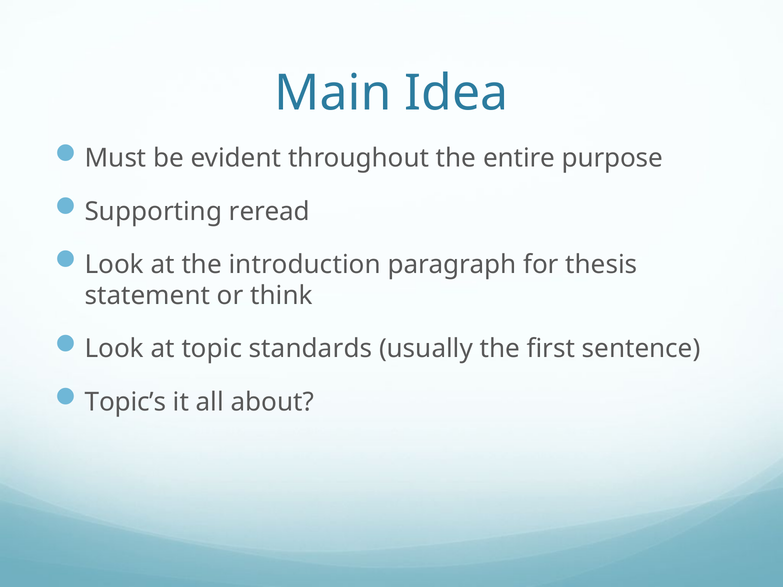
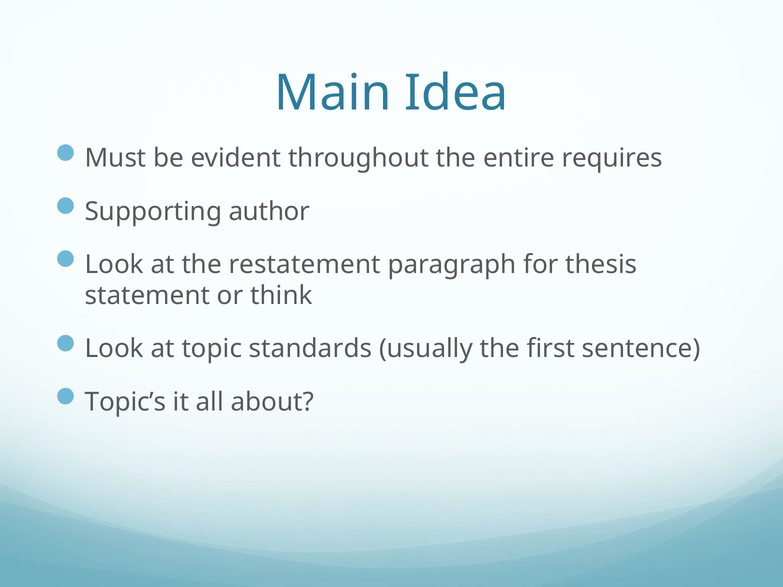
purpose: purpose -> requires
reread: reread -> author
introduction: introduction -> restatement
